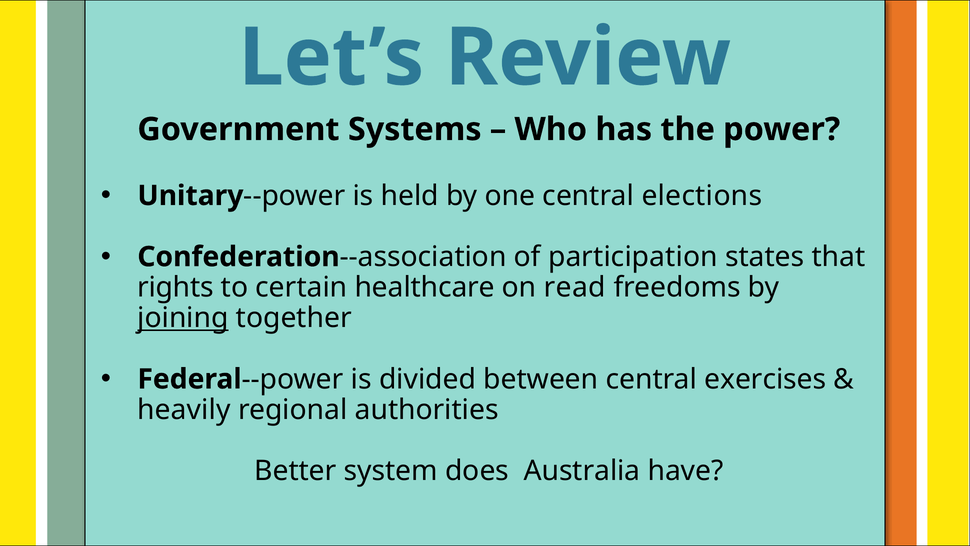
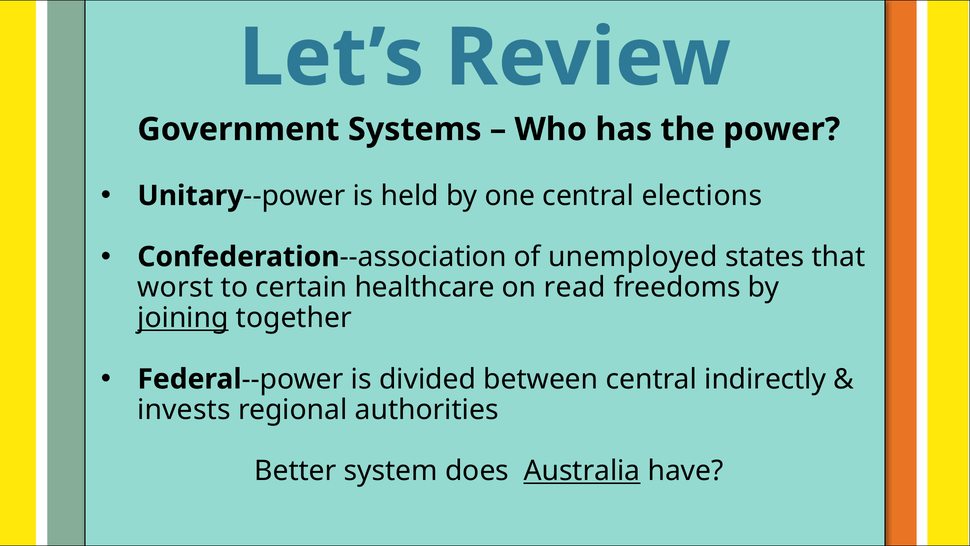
participation: participation -> unemployed
rights: rights -> worst
exercises: exercises -> indirectly
heavily: heavily -> invests
Australia underline: none -> present
